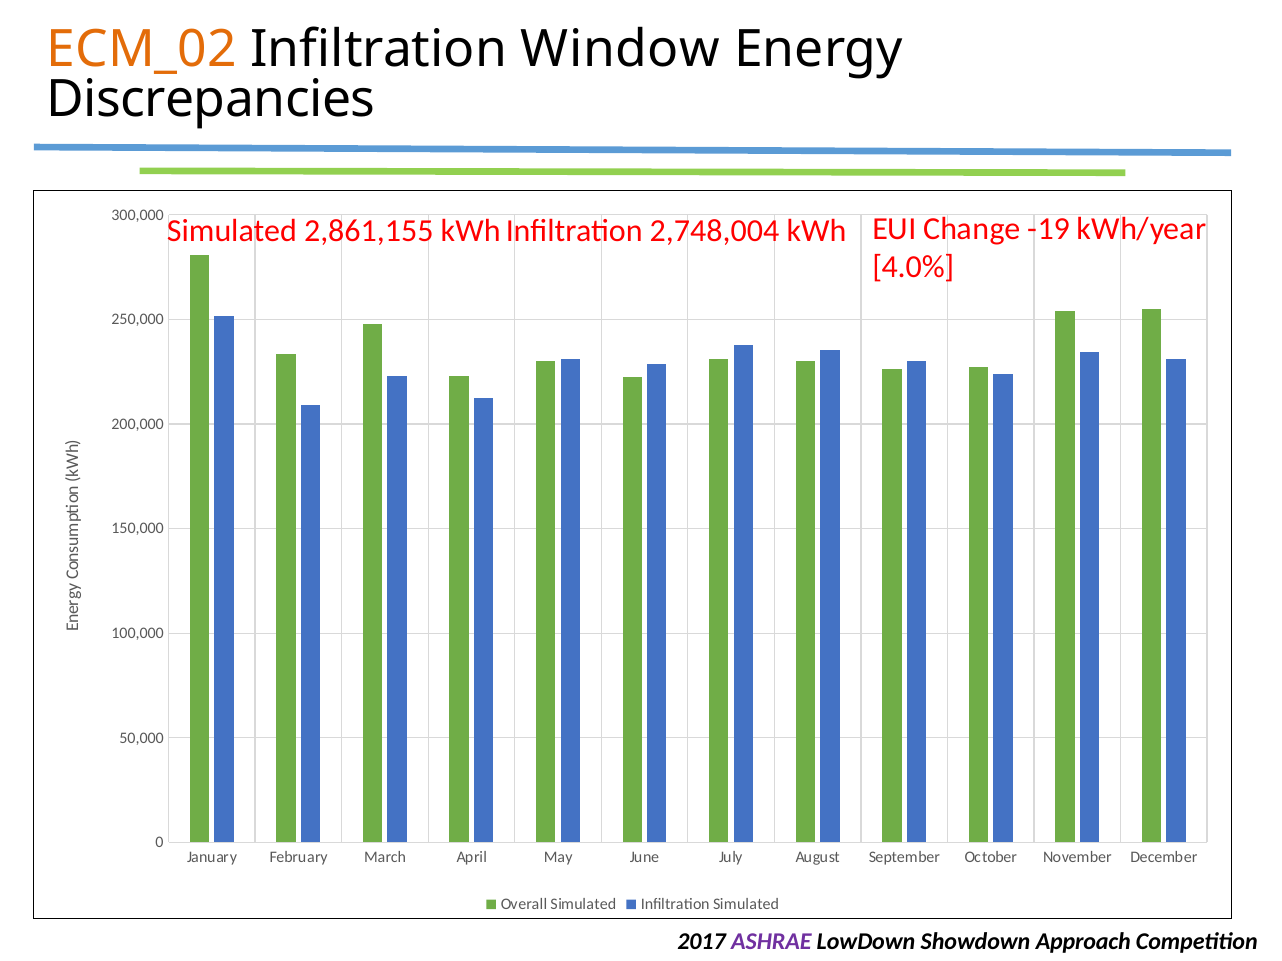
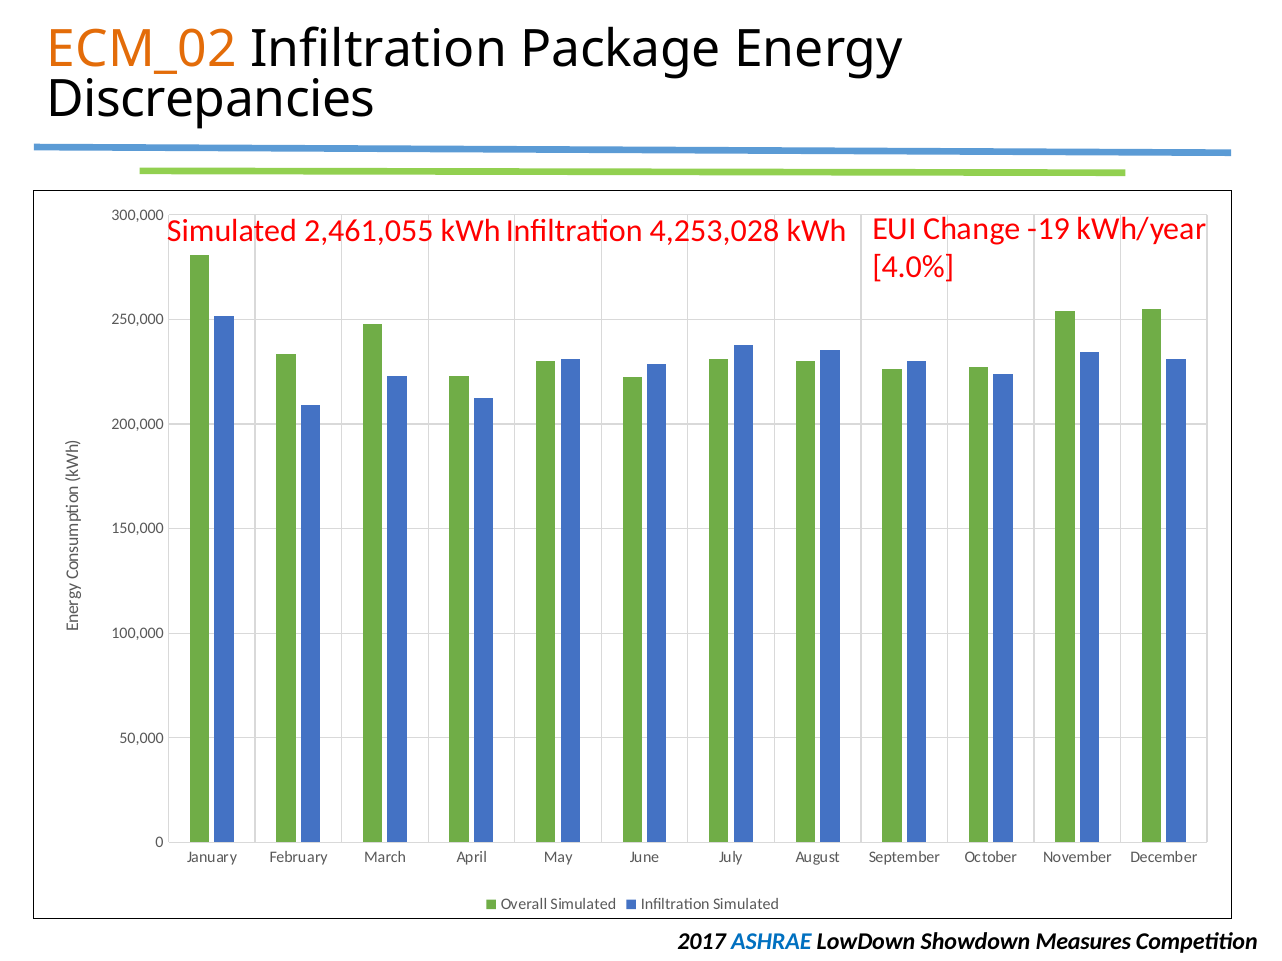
Window: Window -> Package
2,861,155: 2,861,155 -> 2,461,055
2,748,004: 2,748,004 -> 4,253,028
ASHRAE colour: purple -> blue
Approach: Approach -> Measures
